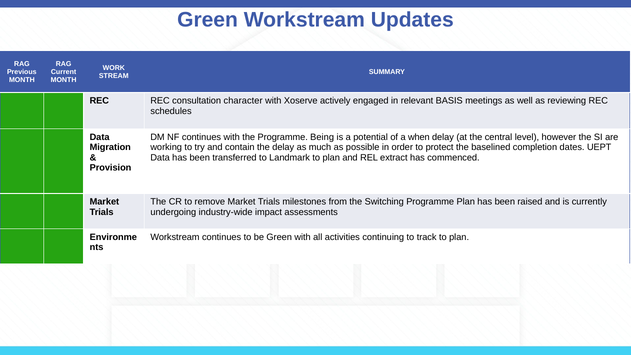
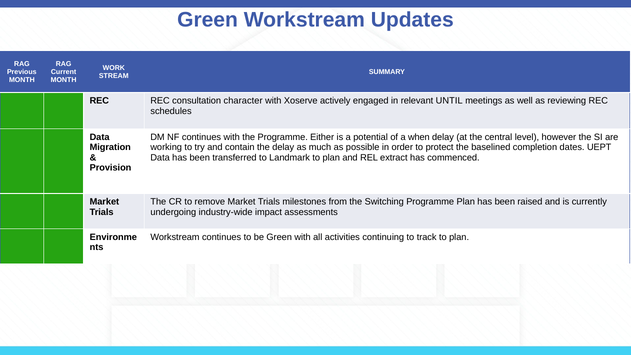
BASIS: BASIS -> UNTIL
Being: Being -> Either
